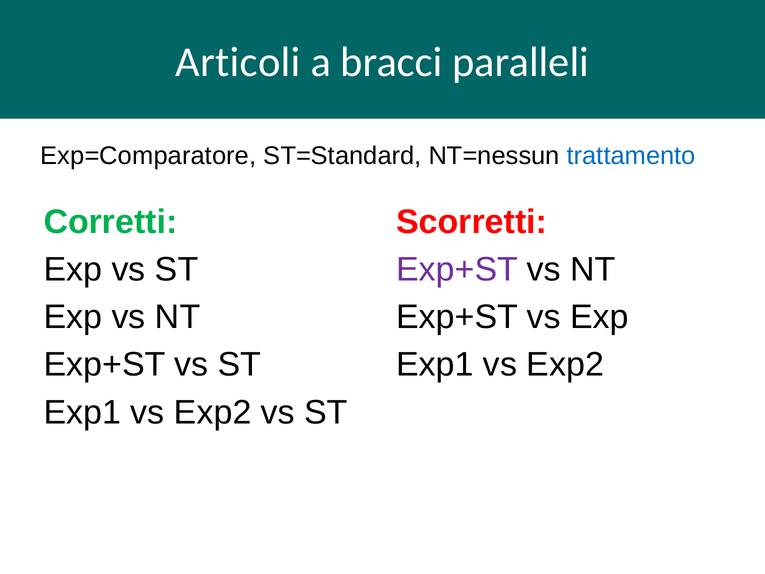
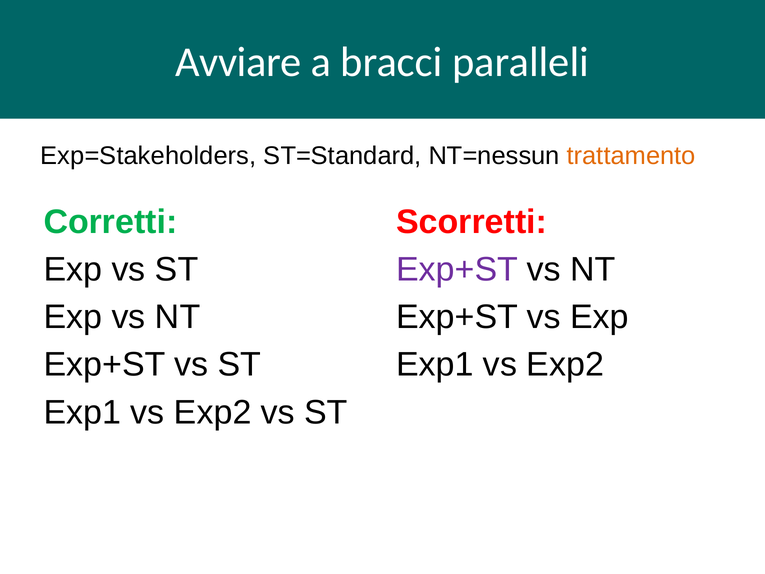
Articoli: Articoli -> Avviare
Exp=Comparatore: Exp=Comparatore -> Exp=Stakeholders
trattamento colour: blue -> orange
